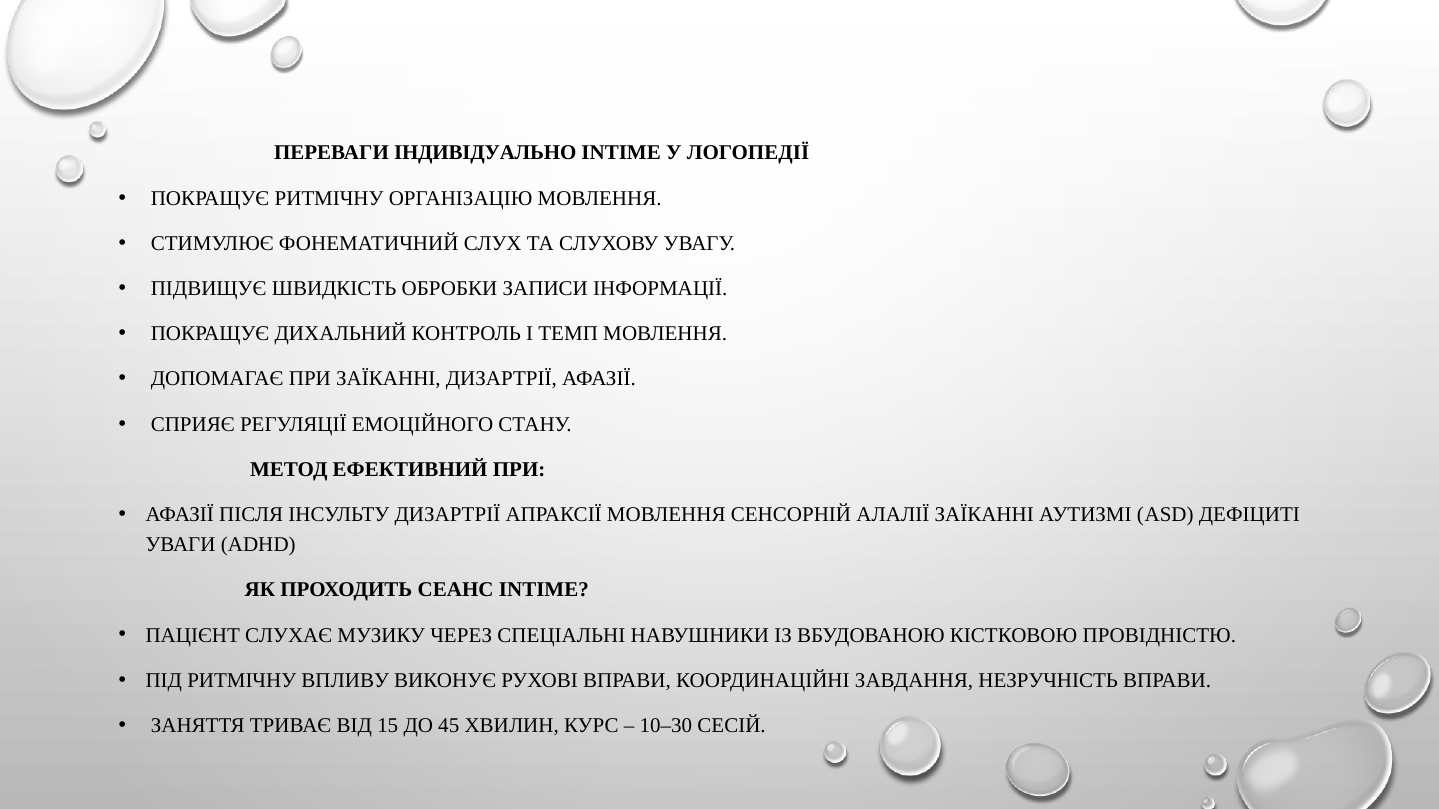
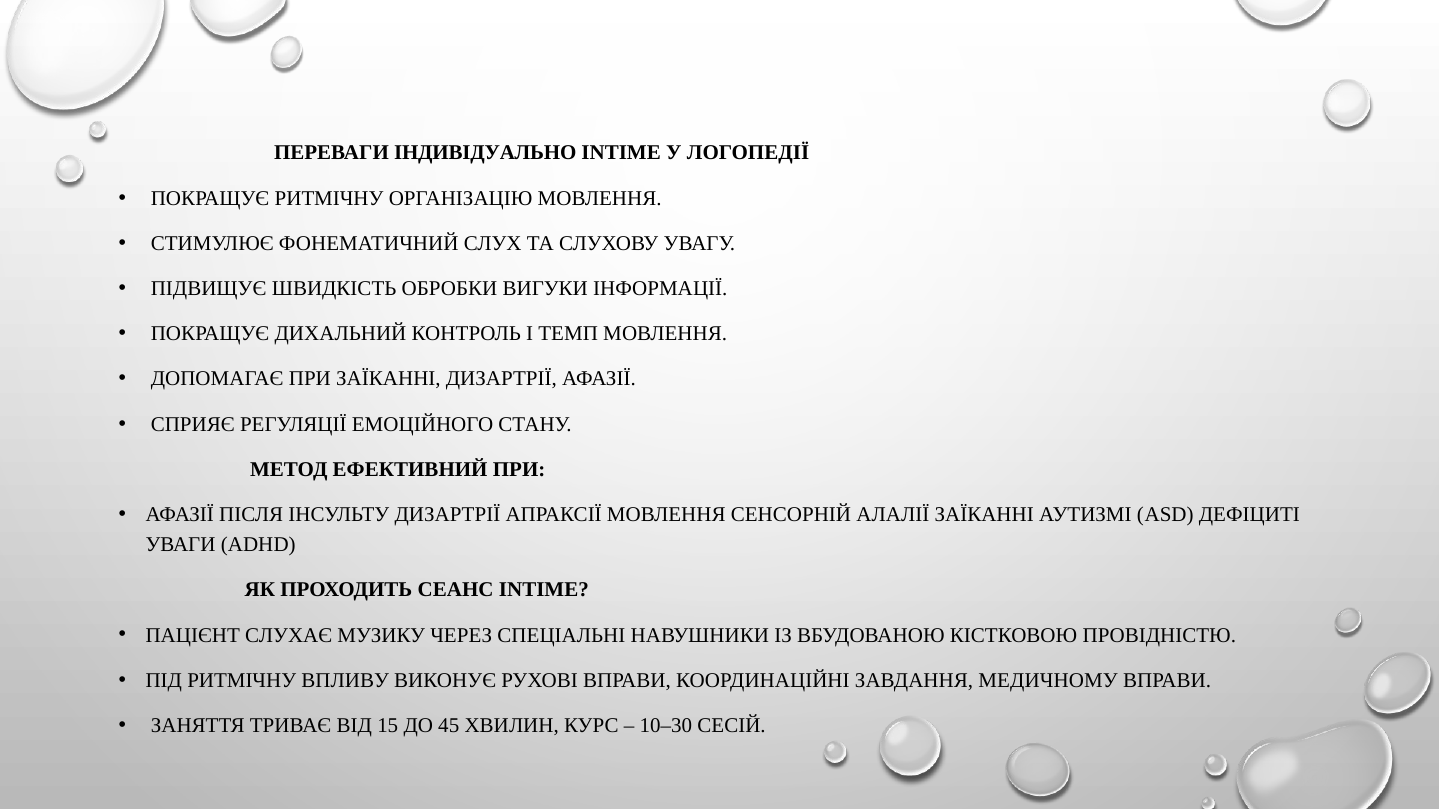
ЗАПИСИ: ЗАПИСИ -> ВИГУКИ
НЕЗРУЧНІСТЬ: НЕЗРУЧНІСТЬ -> МЕДИЧНОМУ
